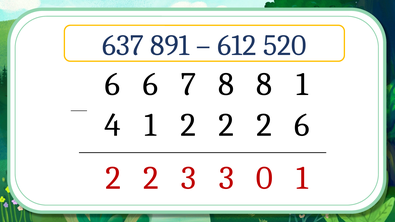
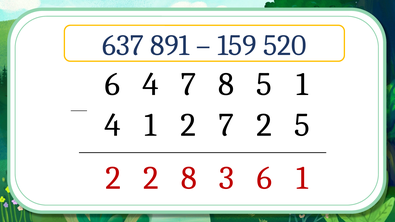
612: 612 -> 159
6 6: 6 -> 4
8 8: 8 -> 5
1 2 2: 2 -> 7
2 6: 6 -> 5
2 3: 3 -> 8
3 0: 0 -> 6
